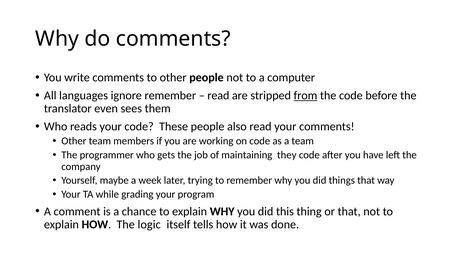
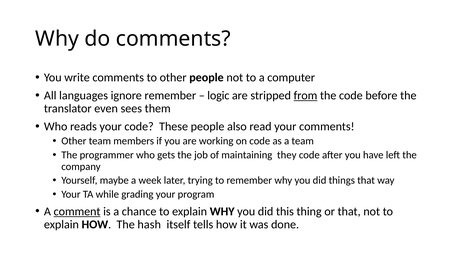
read at (218, 95): read -> logic
comment underline: none -> present
logic: logic -> hash
